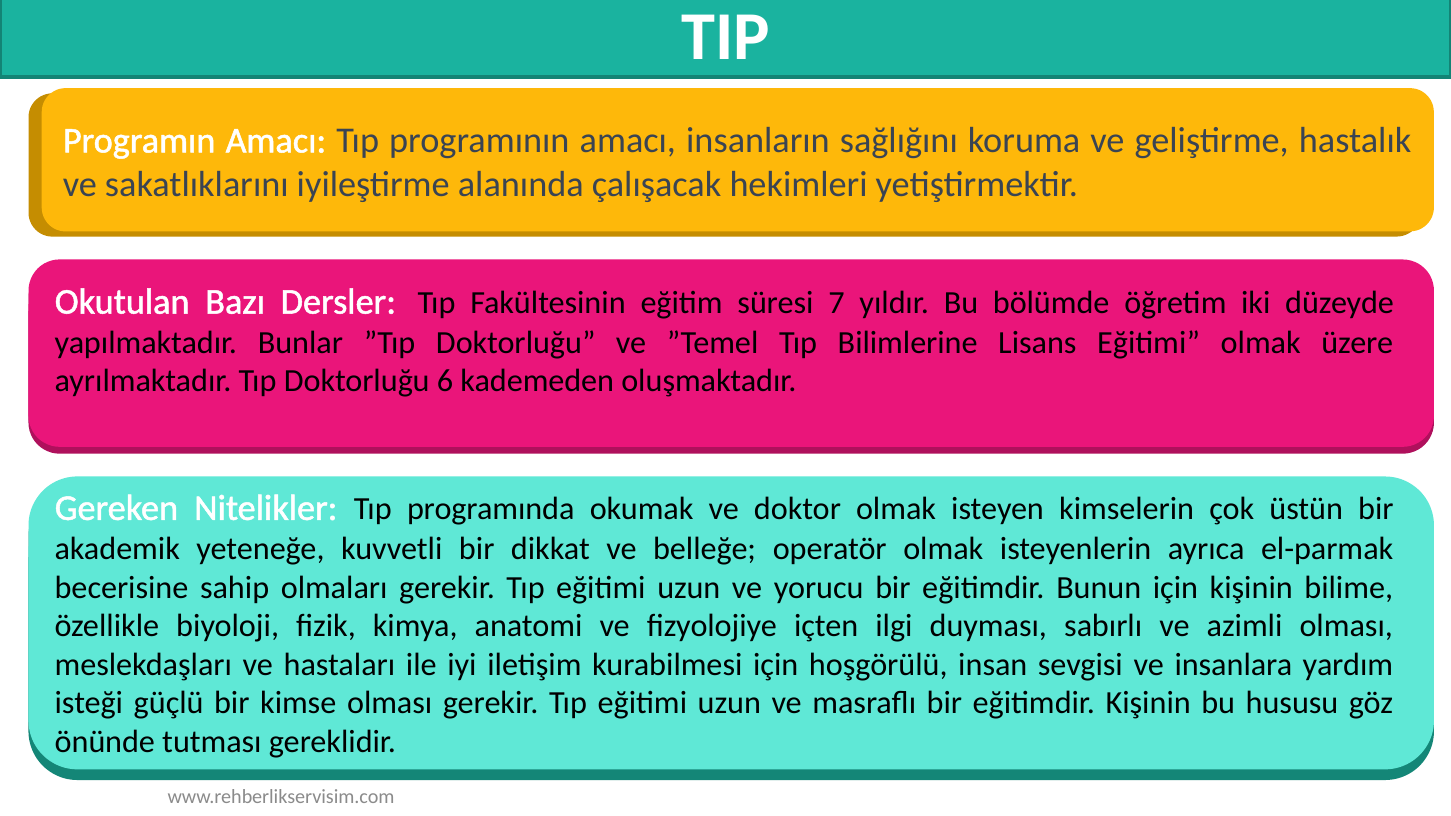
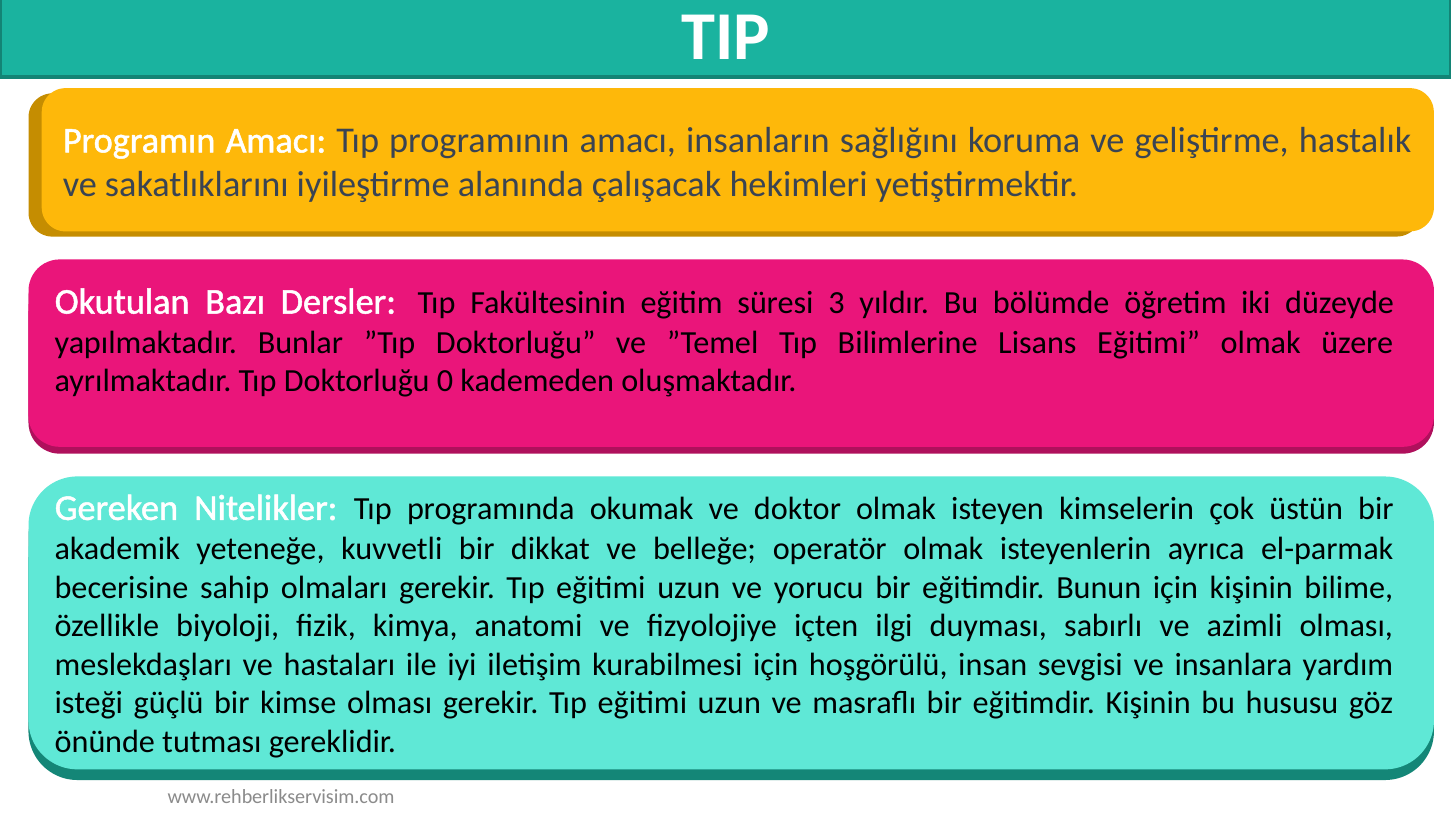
7: 7 -> 3
6: 6 -> 0
